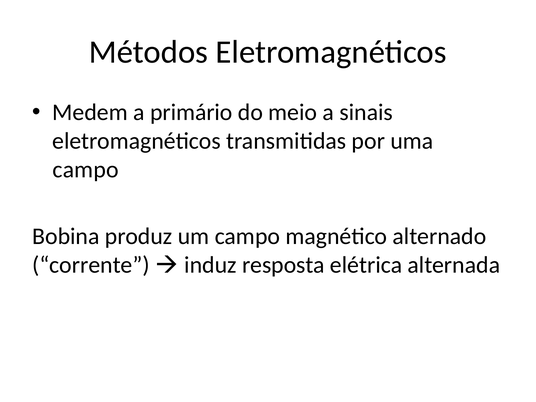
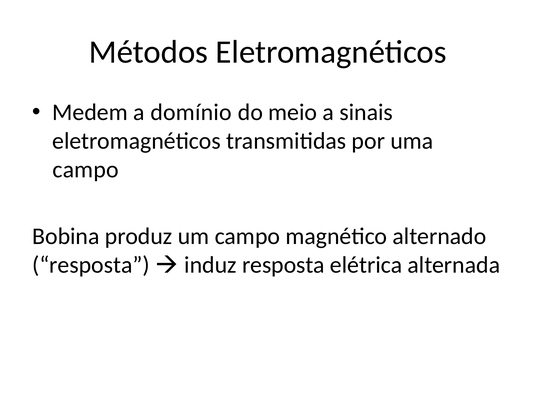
primário: primário -> domínio
corrente at (91, 265): corrente -> resposta
